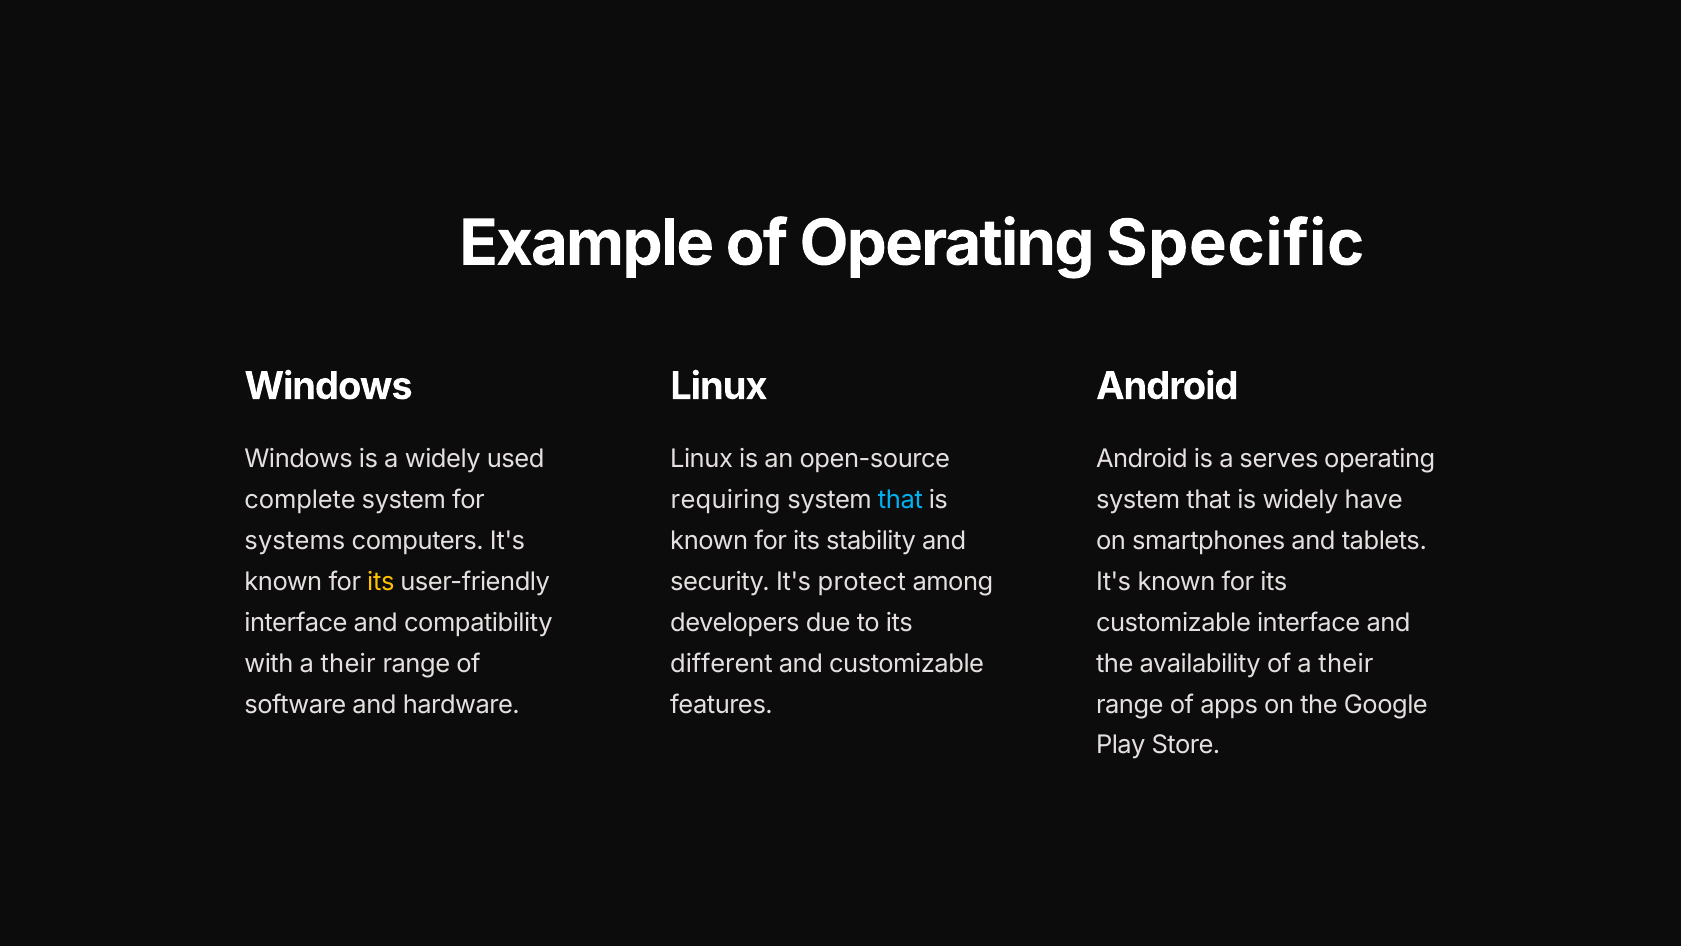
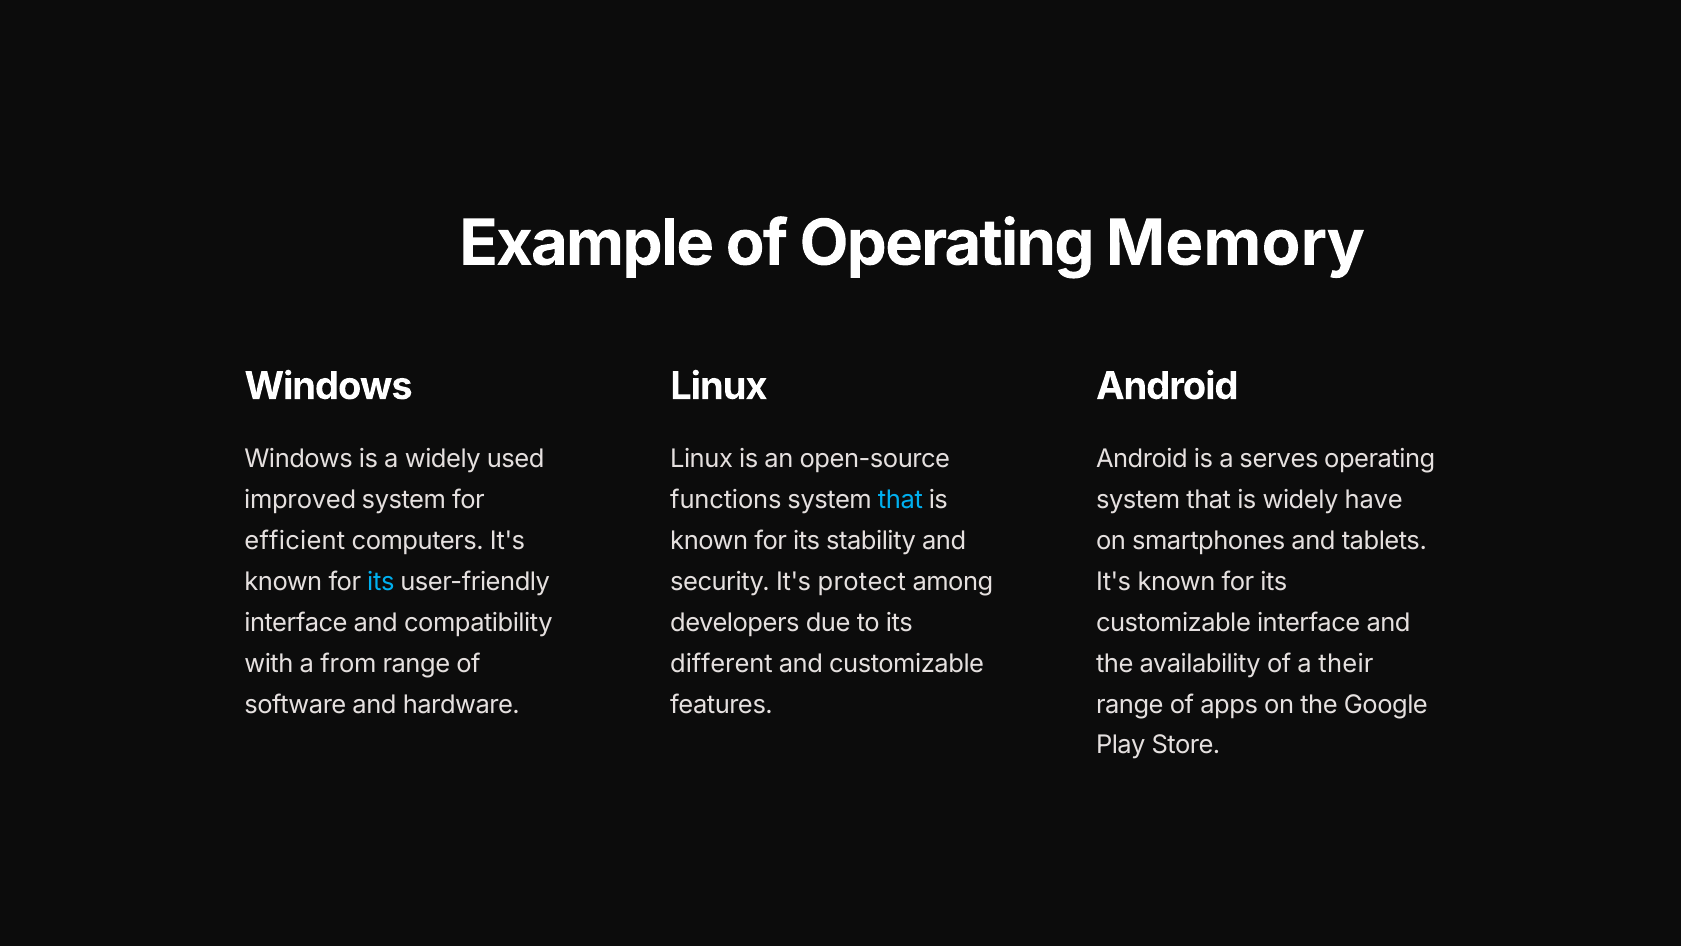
Specific: Specific -> Memory
complete: complete -> improved
requiring: requiring -> functions
systems: systems -> efficient
its at (381, 582) colour: yellow -> light blue
with a their: their -> from
